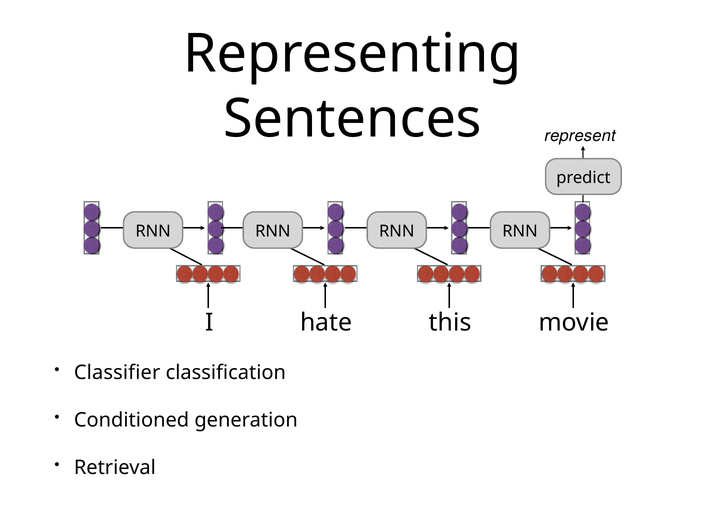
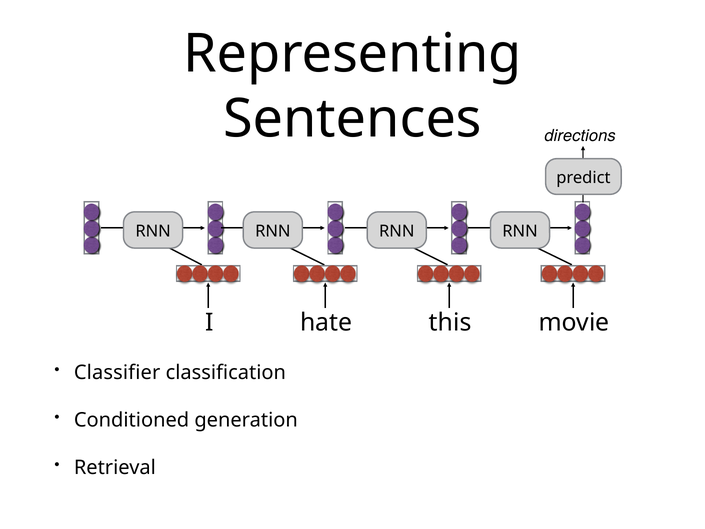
represent: represent -> directions
